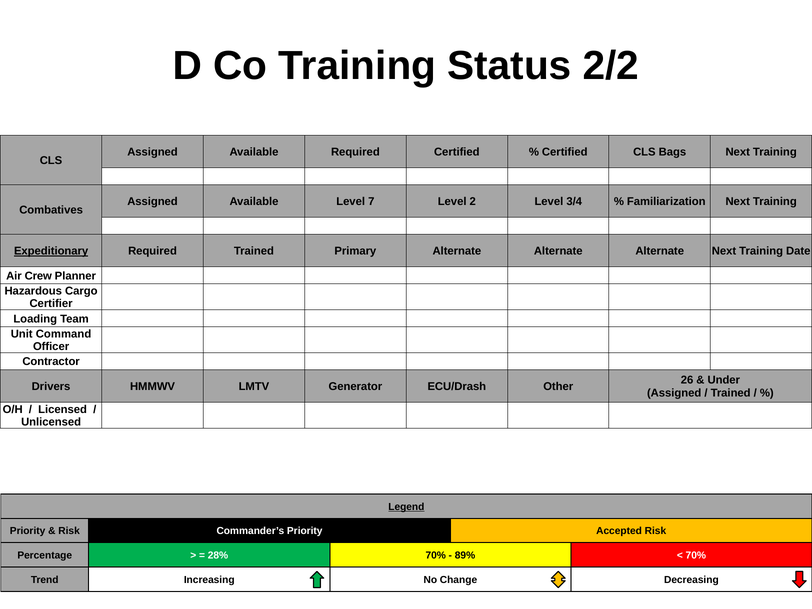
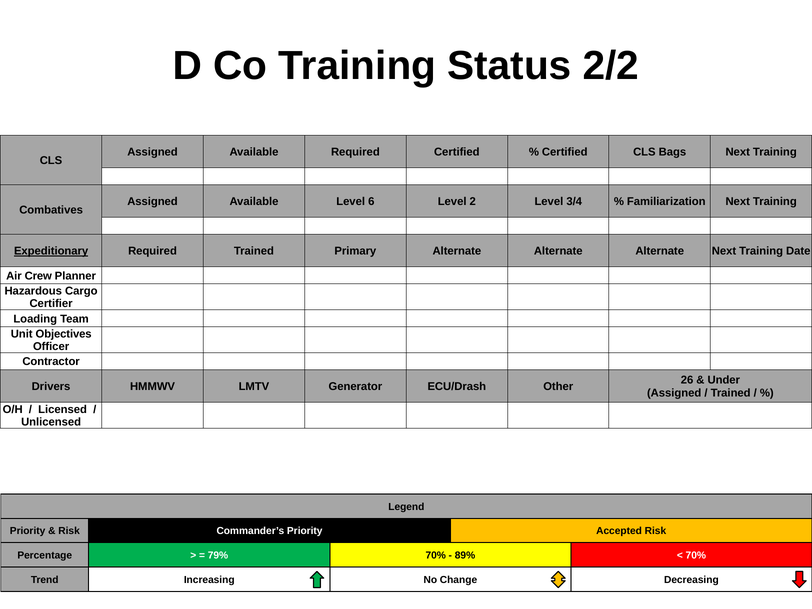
7: 7 -> 6
Command: Command -> Objectives
Legend underline: present -> none
28%: 28% -> 79%
